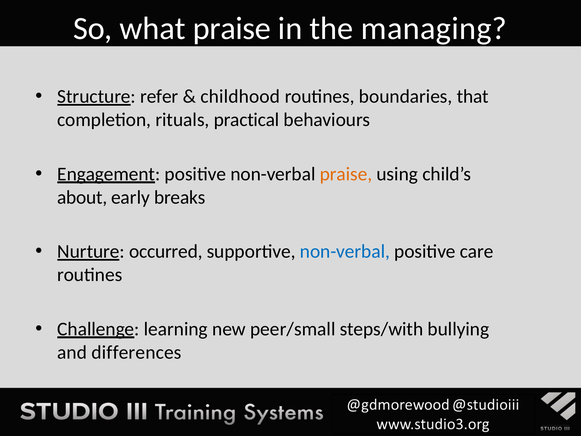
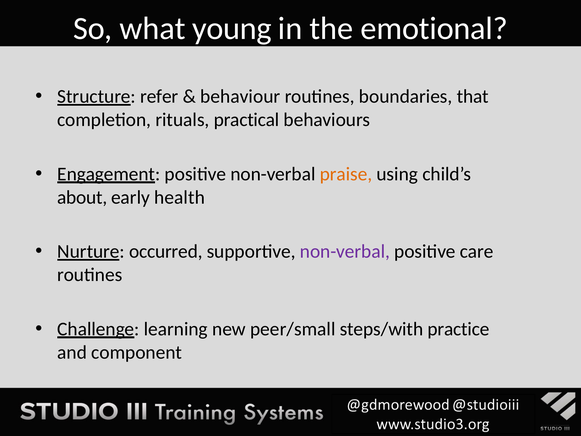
what praise: praise -> young
managing: managing -> emotional
childhood: childhood -> behaviour
breaks: breaks -> health
non-verbal at (345, 251) colour: blue -> purple
bullying: bullying -> practice
differences: differences -> component
